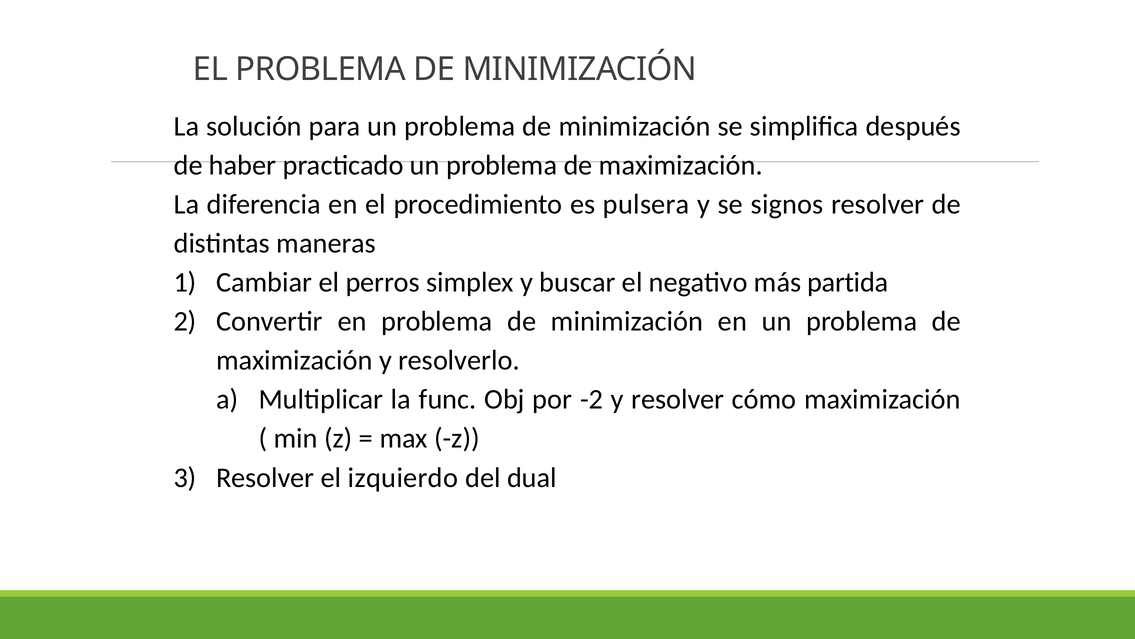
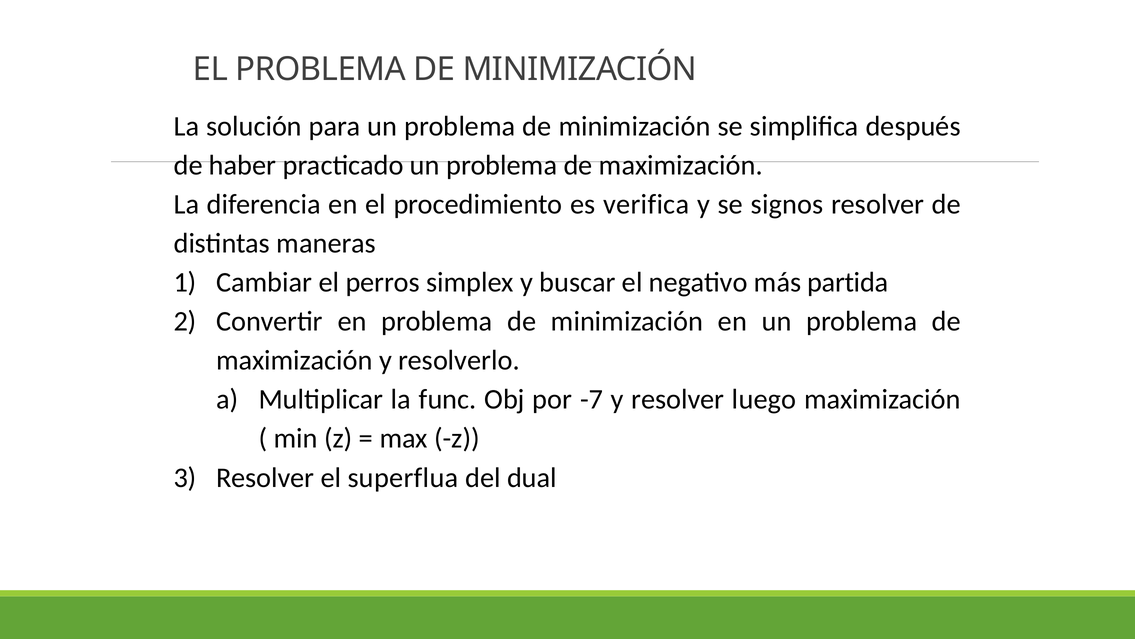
pulsera: pulsera -> verifica
-2: -2 -> -7
cómo: cómo -> luego
izquierdo: izquierdo -> superflua
